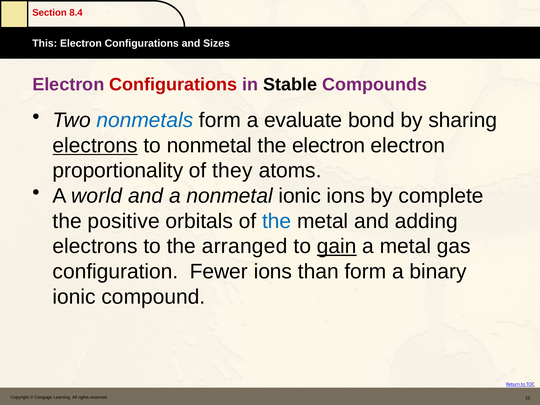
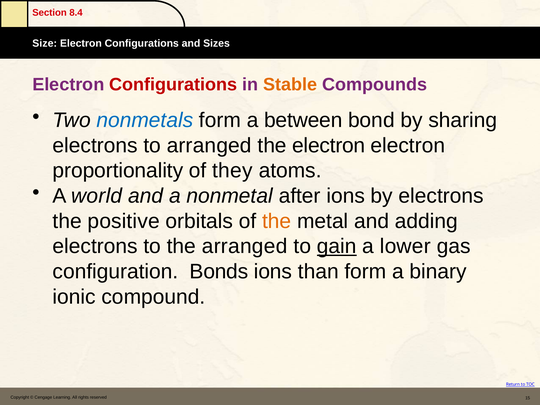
This: This -> Size
Stable colour: black -> orange
evaluate: evaluate -> between
electrons at (95, 145) underline: present -> none
to nonmetal: nonmetal -> arranged
nonmetal ionic: ionic -> after
by complete: complete -> electrons
the at (277, 221) colour: blue -> orange
a metal: metal -> lower
Fewer: Fewer -> Bonds
